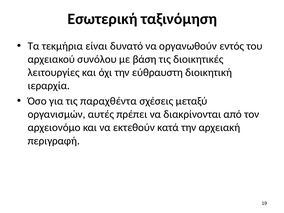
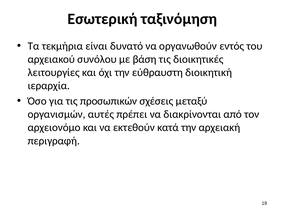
παραχθέντα: παραχθέντα -> προσωπικών
